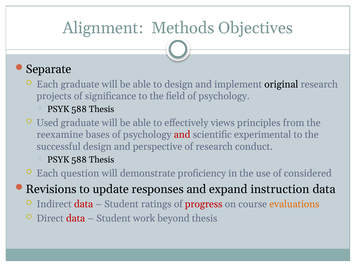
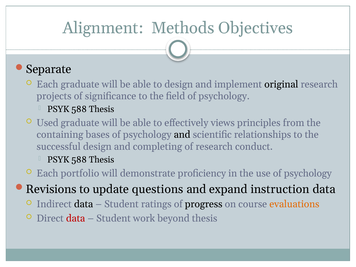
reexamine: reexamine -> containing
and at (182, 135) colour: red -> black
experimental: experimental -> relationships
perspective: perspective -> completing
question: question -> portfolio
use of considered: considered -> psychology
responses: responses -> questions
data at (84, 204) colour: red -> black
progress colour: red -> black
